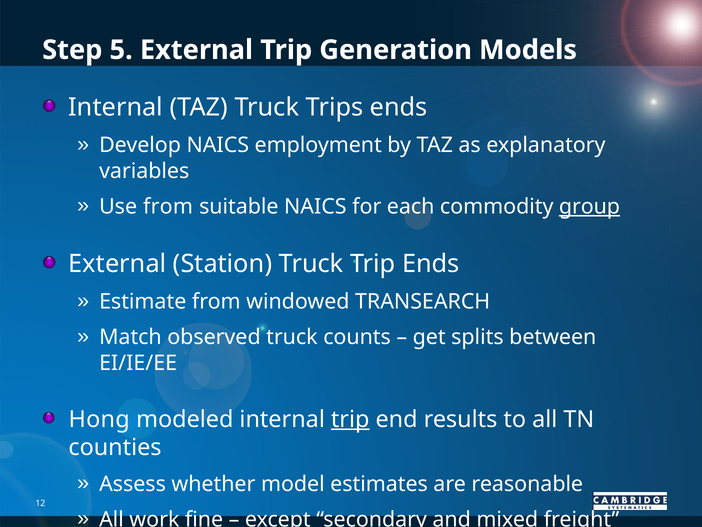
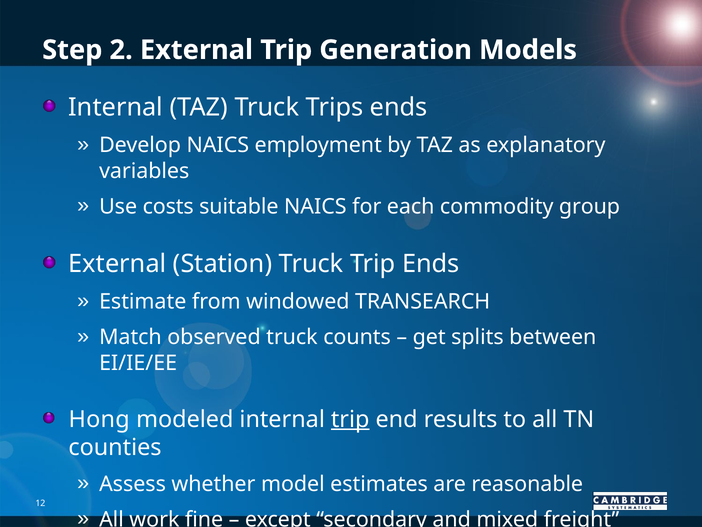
5: 5 -> 2
Use from: from -> costs
group underline: present -> none
